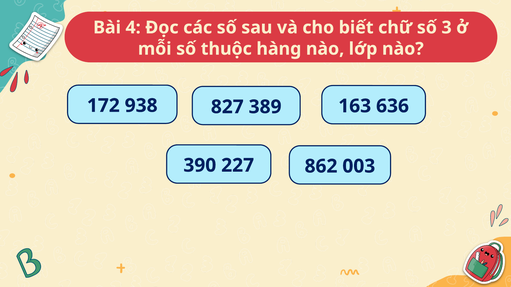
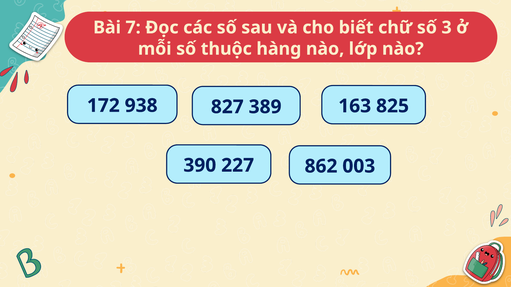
4: 4 -> 7
636: 636 -> 825
